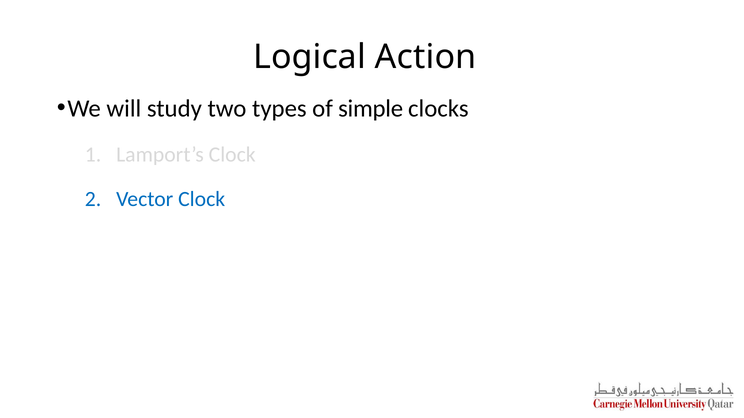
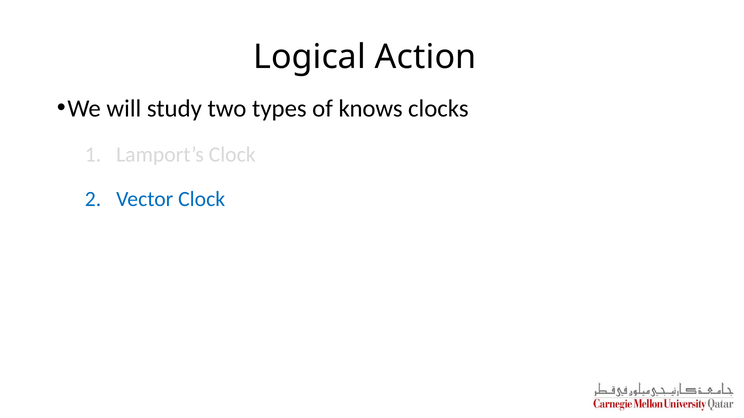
simple: simple -> knows
